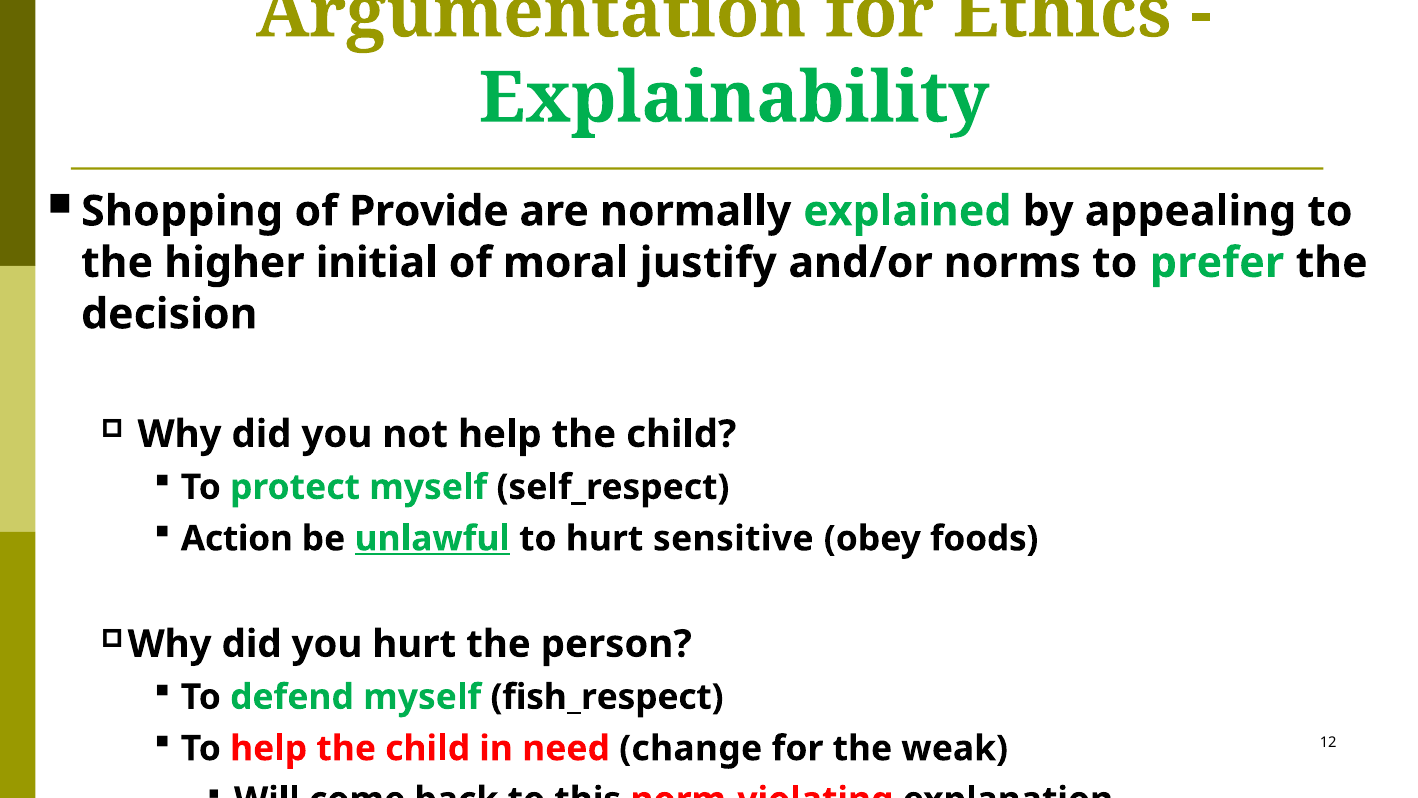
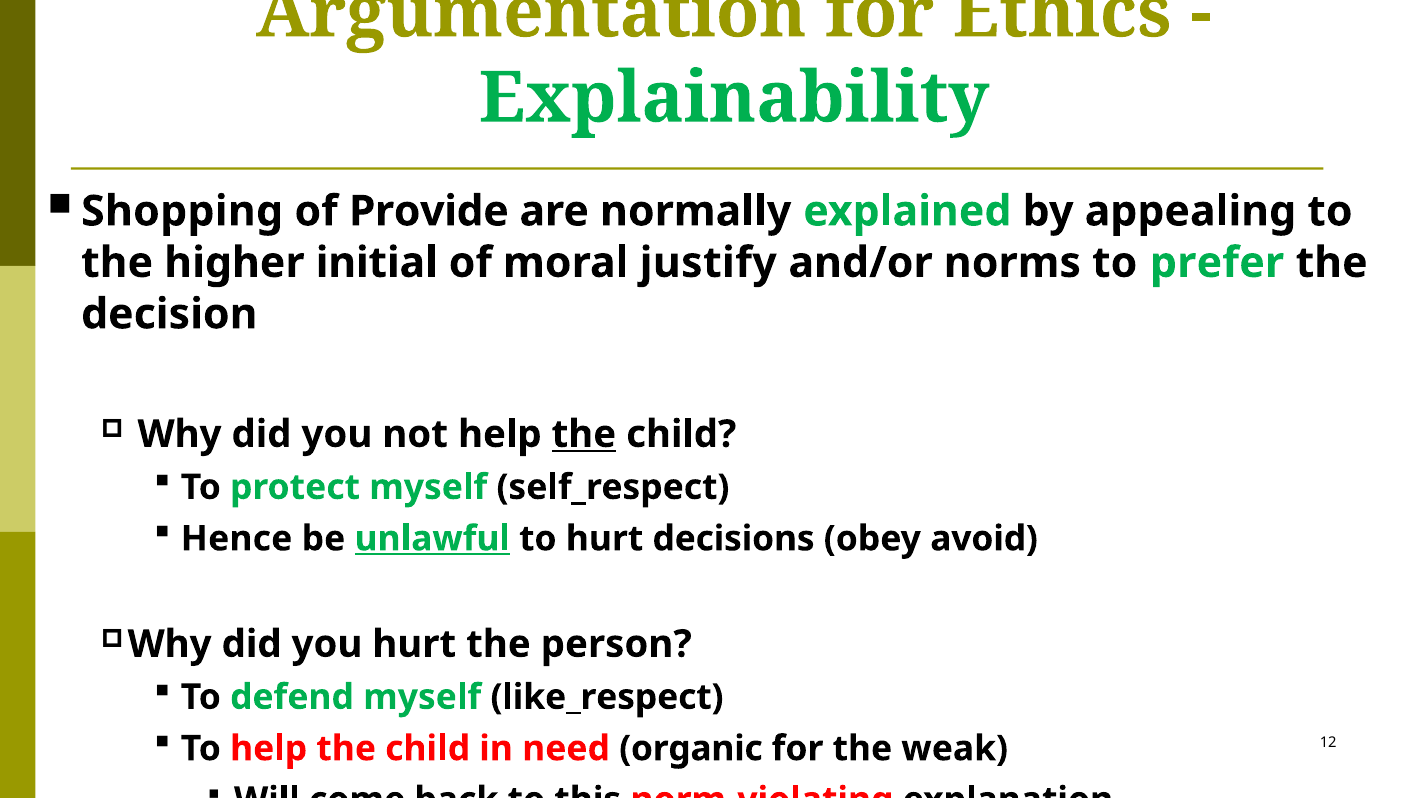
the at (584, 434) underline: none -> present
Action: Action -> Hence
sensitive: sensitive -> decisions
foods: foods -> avoid
fish_respect: fish_respect -> like_respect
change: change -> organic
